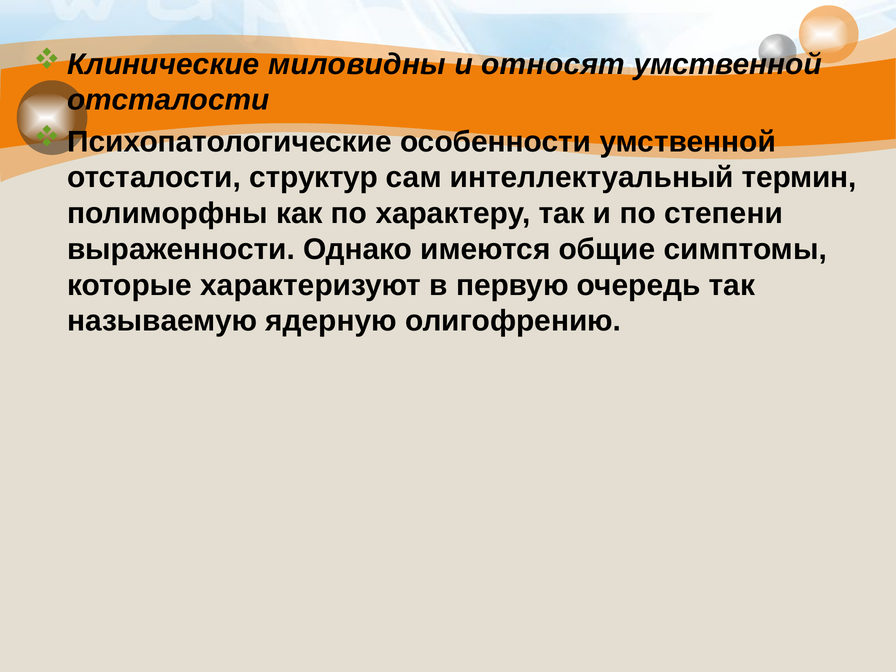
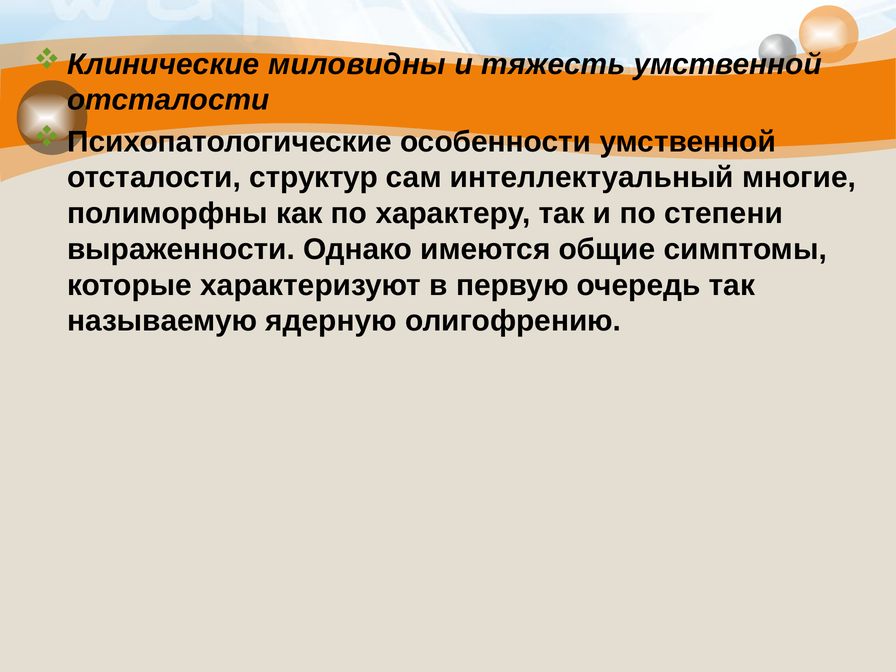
относят: относят -> тяжесть
термин: термин -> многие
